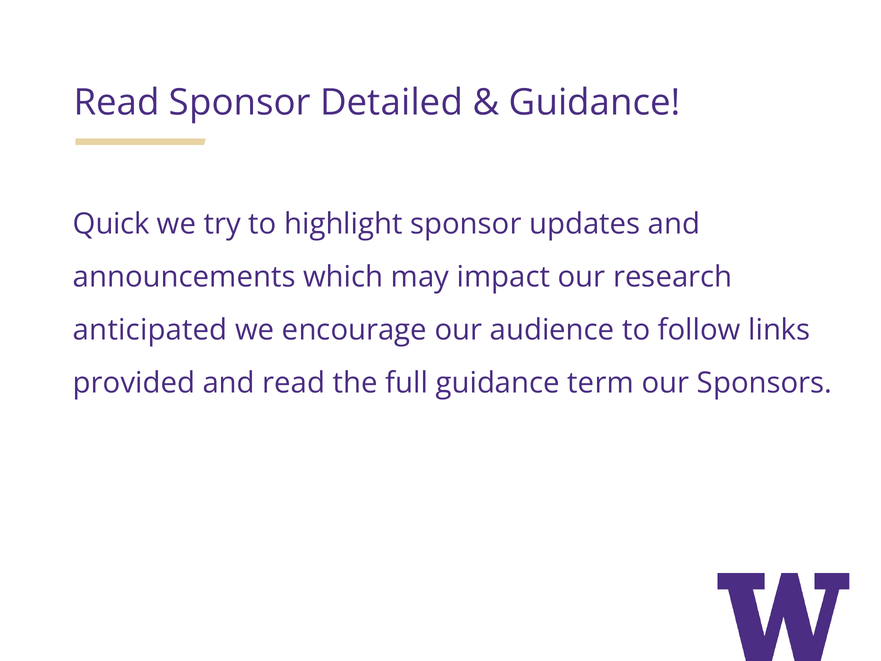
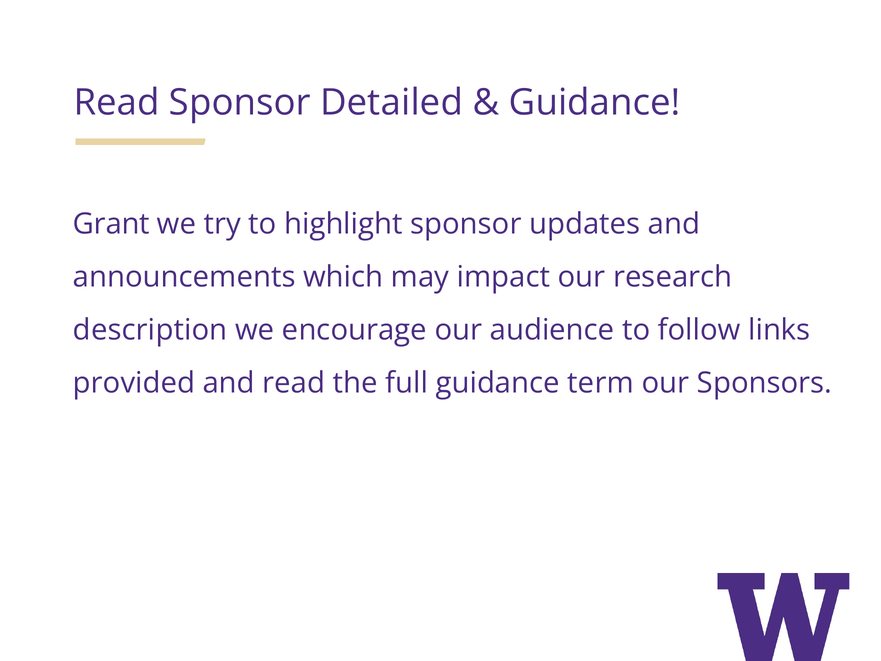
Quick: Quick -> Grant
anticipated: anticipated -> description
